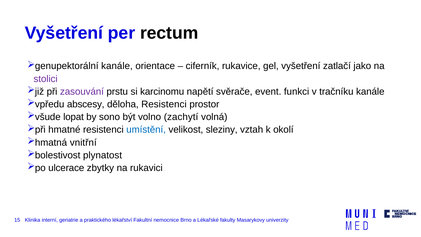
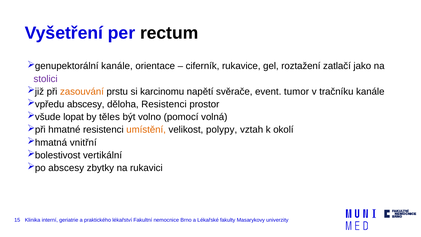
gel vyšetření: vyšetření -> roztažení
zasouvání colour: purple -> orange
funkci: funkci -> tumor
sono: sono -> těles
zachytí: zachytí -> pomocí
umístění colour: blue -> orange
sleziny: sleziny -> polypy
plynatost: plynatost -> vertikální
ulcerace at (66, 168): ulcerace -> abscesy
